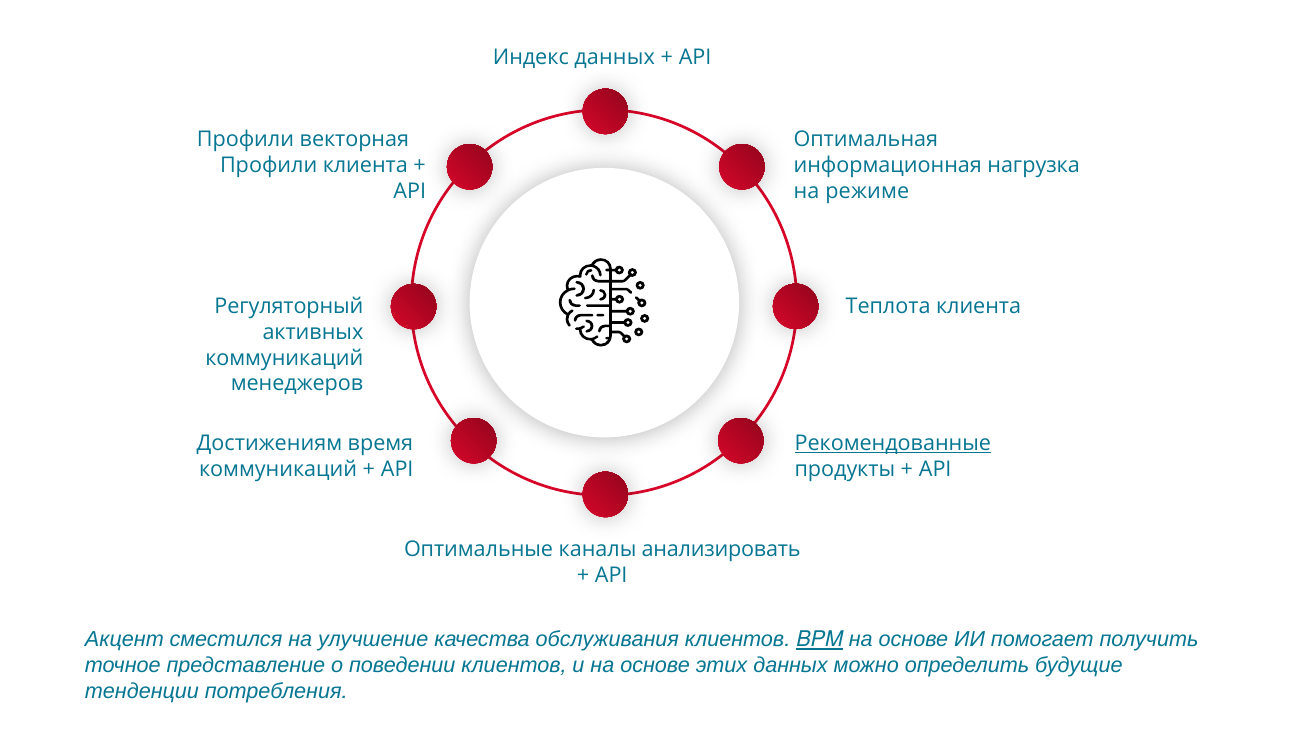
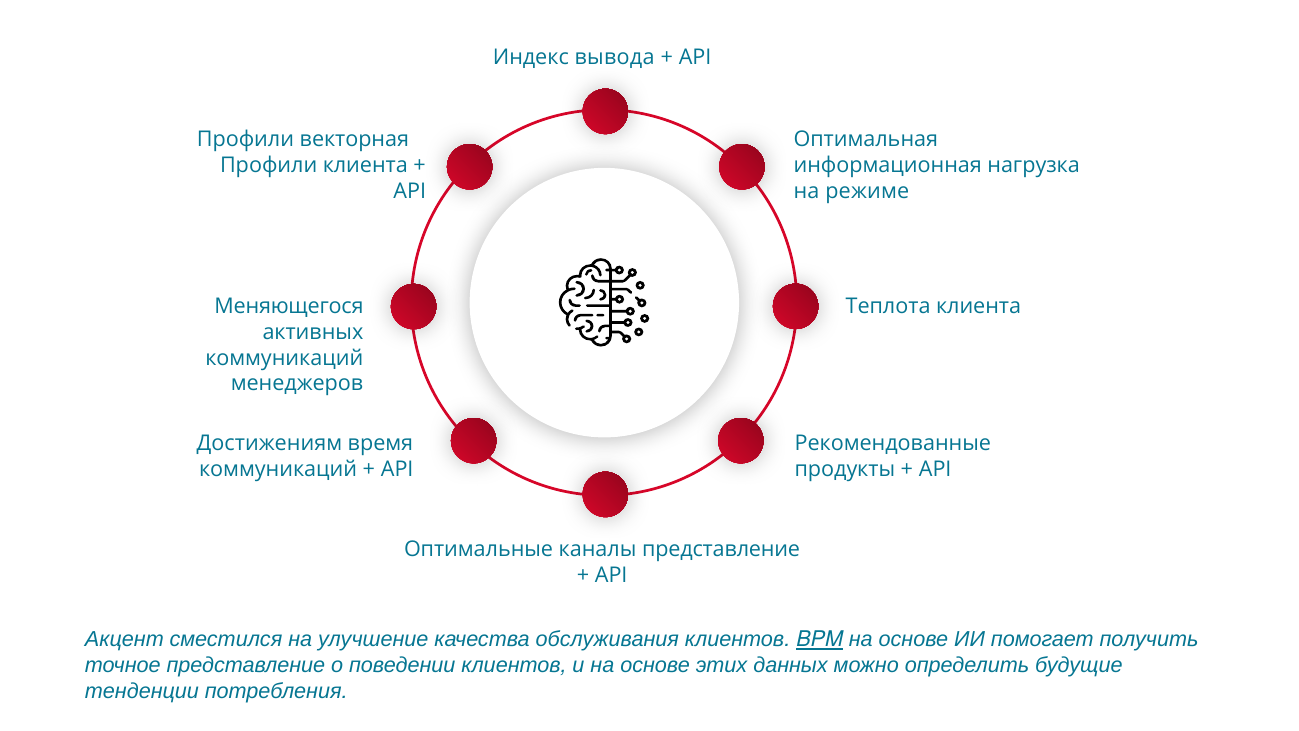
Индекс данных: данных -> вывода
Регуляторный: Регуляторный -> Меняющегося
Рекомендованные underline: present -> none
каналы анализировать: анализировать -> представление
